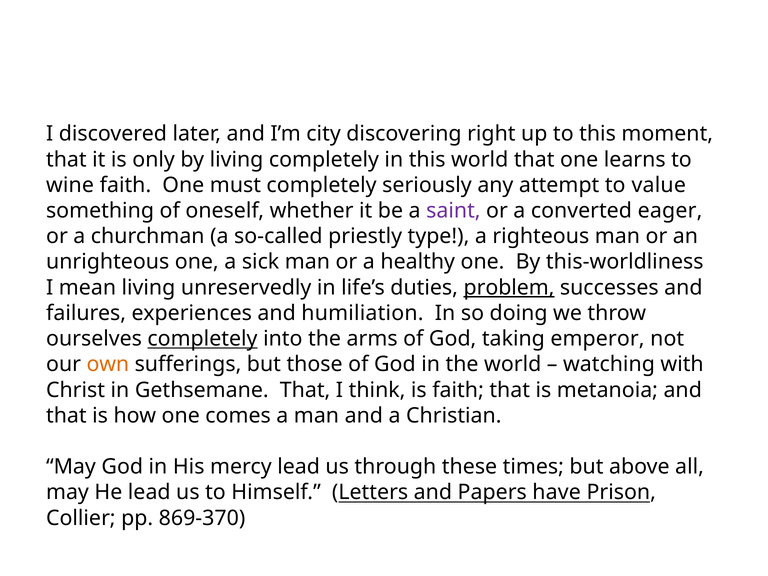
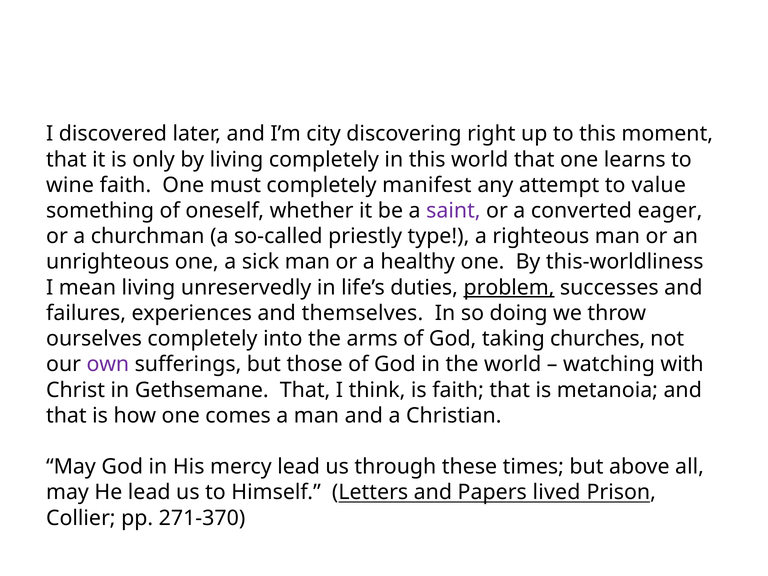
seriously: seriously -> manifest
humiliation: humiliation -> themselves
completely at (202, 339) underline: present -> none
emperor: emperor -> churches
own colour: orange -> purple
have: have -> lived
869-370: 869-370 -> 271-370
